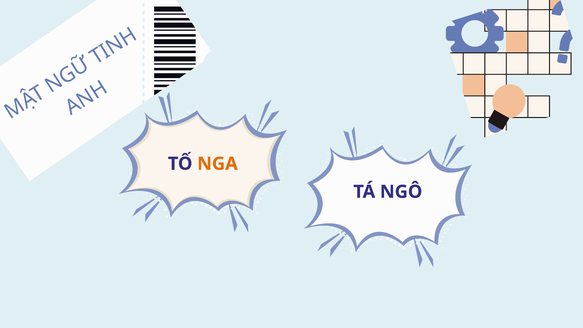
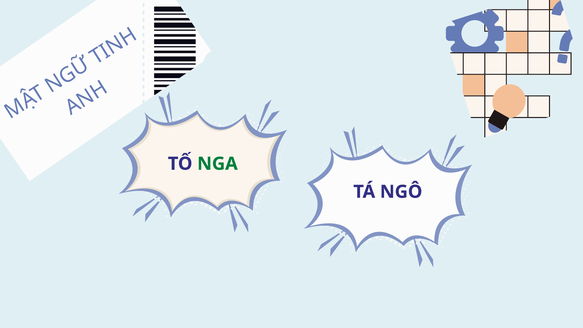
NGA colour: orange -> green
